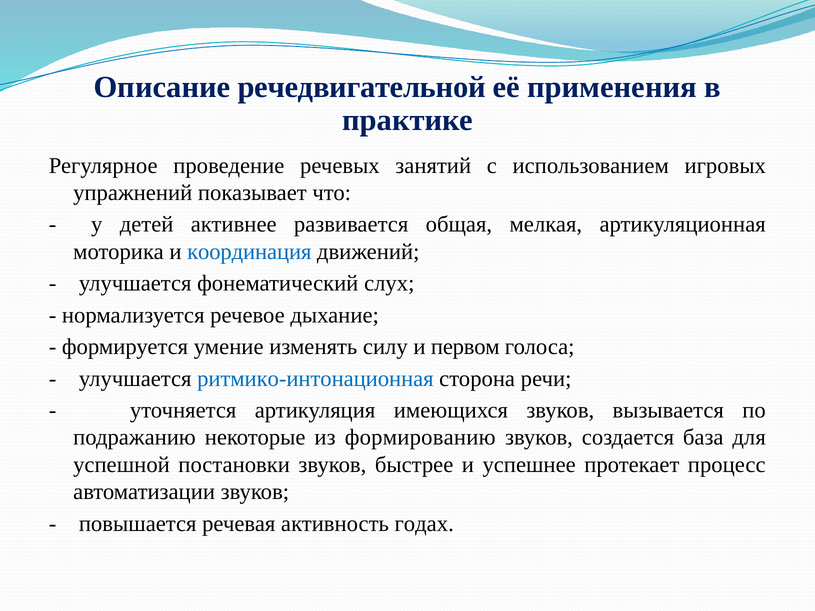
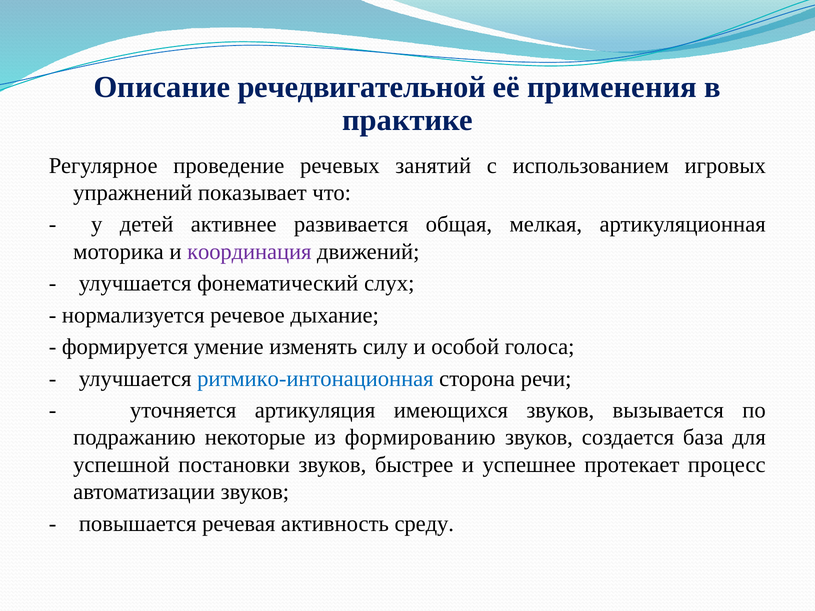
координация colour: blue -> purple
первом: первом -> особой
годах: годах -> среду
